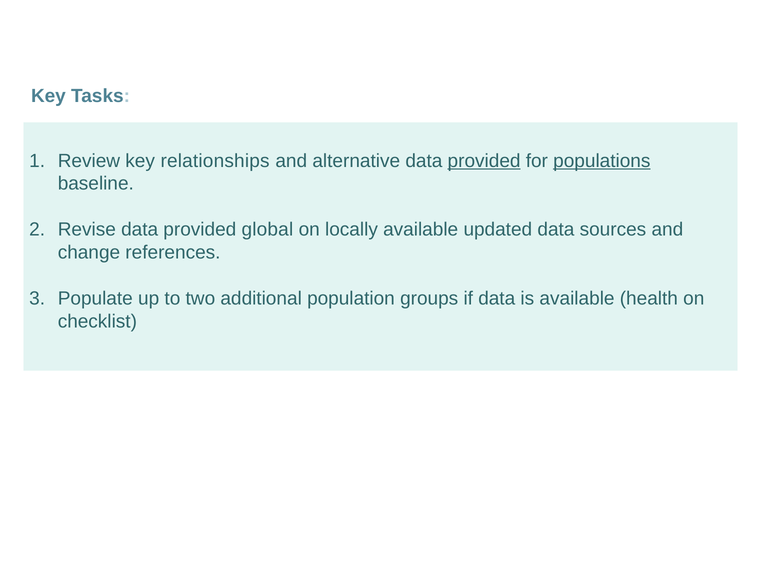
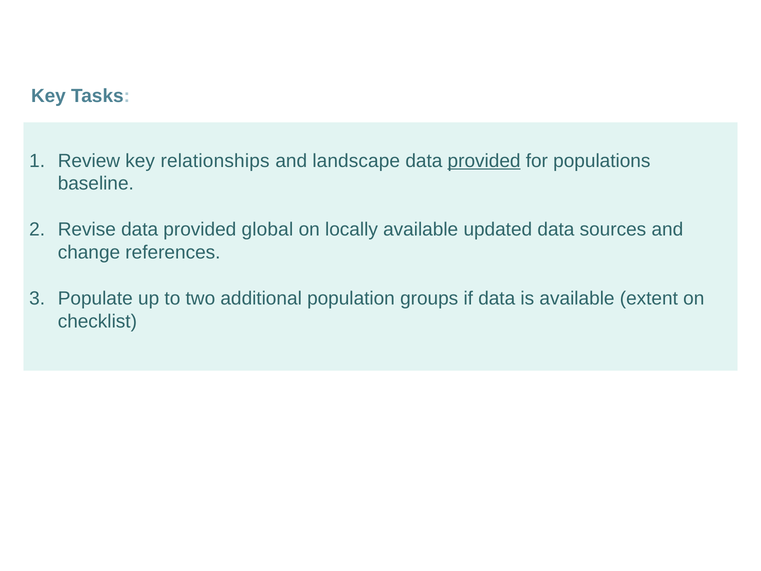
alternative: alternative -> landscape
populations underline: present -> none
health: health -> extent
